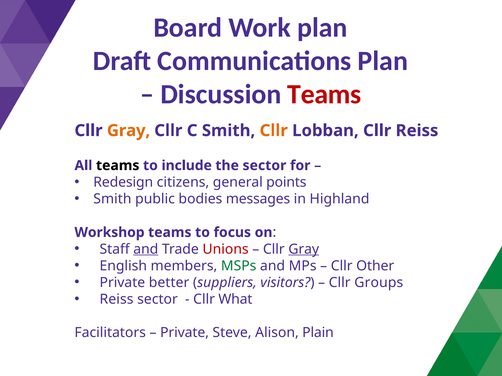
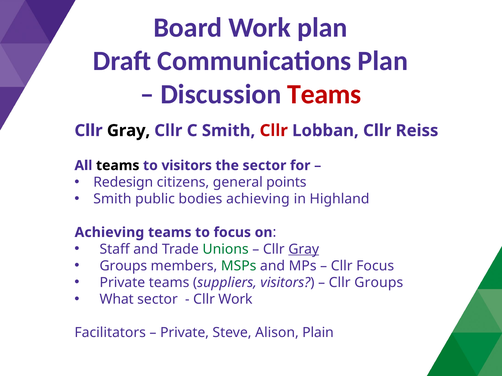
Gray at (129, 131) colour: orange -> black
Cllr at (274, 131) colour: orange -> red
to include: include -> visitors
bodies messages: messages -> achieving
Workshop at (110, 233): Workshop -> Achieving
and at (146, 249) underline: present -> none
Unions colour: red -> green
English at (123, 266): English -> Groups
Cllr Other: Other -> Focus
Private better: better -> teams
Reiss at (117, 300): Reiss -> What
Cllr What: What -> Work
